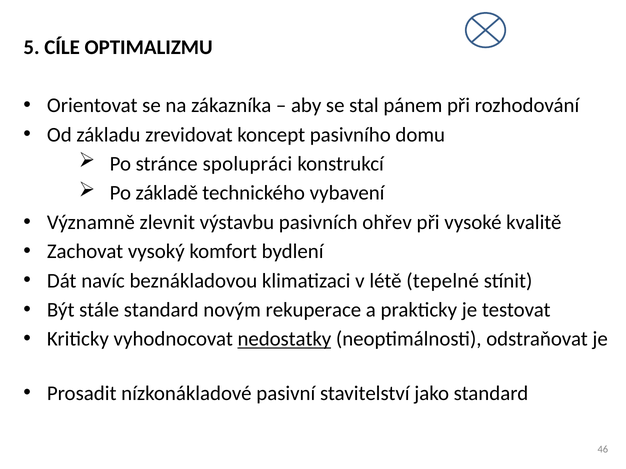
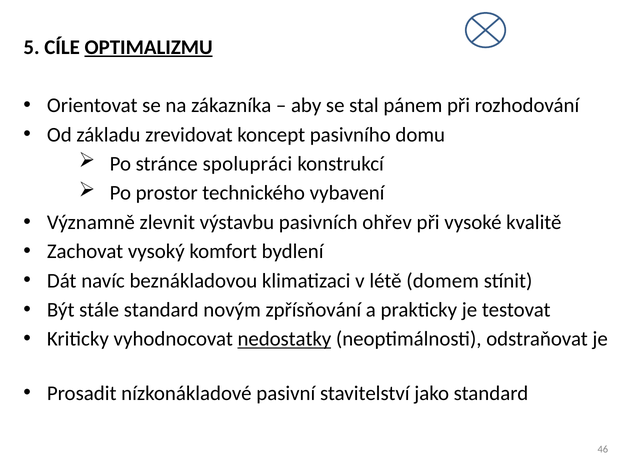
OPTIMALIZMU underline: none -> present
základě: základě -> prostor
tepelné: tepelné -> domem
rekuperace: rekuperace -> zpřísňování
